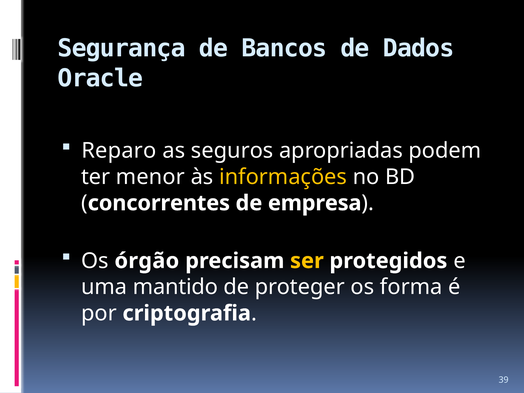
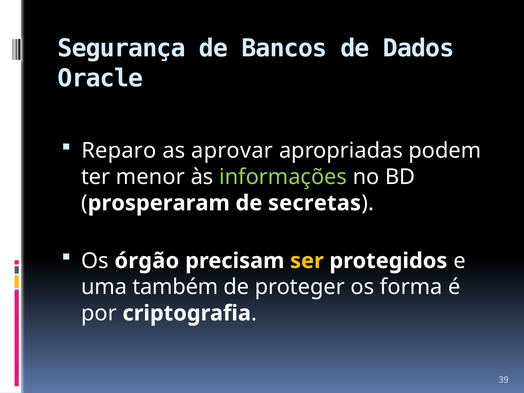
seguros: seguros -> aprovar
informações colour: yellow -> light green
concorrentes: concorrentes -> prosperaram
empresa: empresa -> secretas
mantido: mantido -> também
